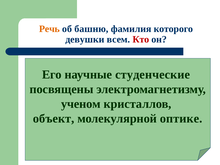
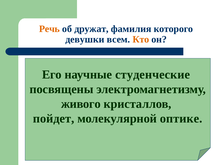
башню: башню -> дружат
Кто colour: red -> orange
ученом: ученом -> живого
объект: объект -> пойдет
